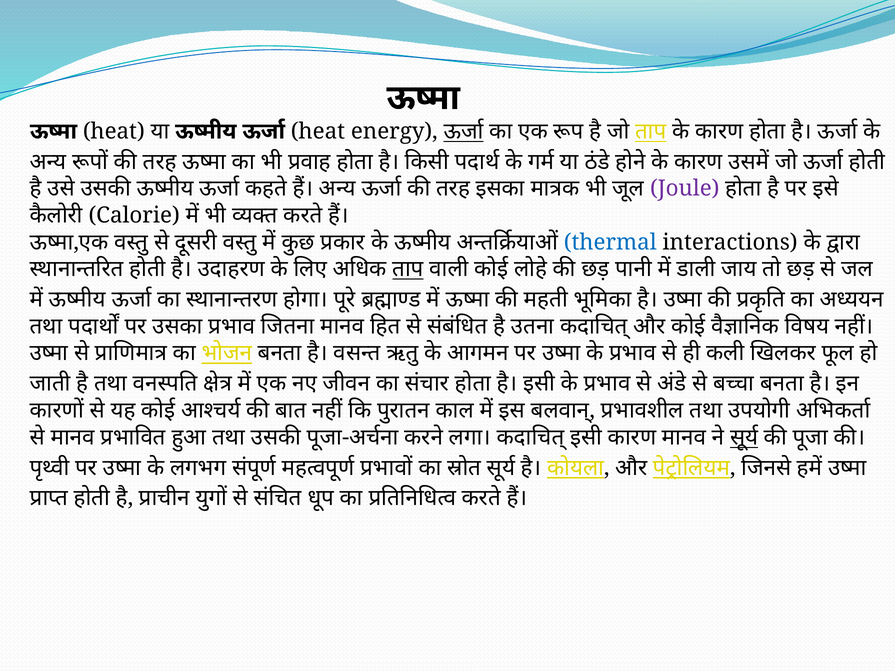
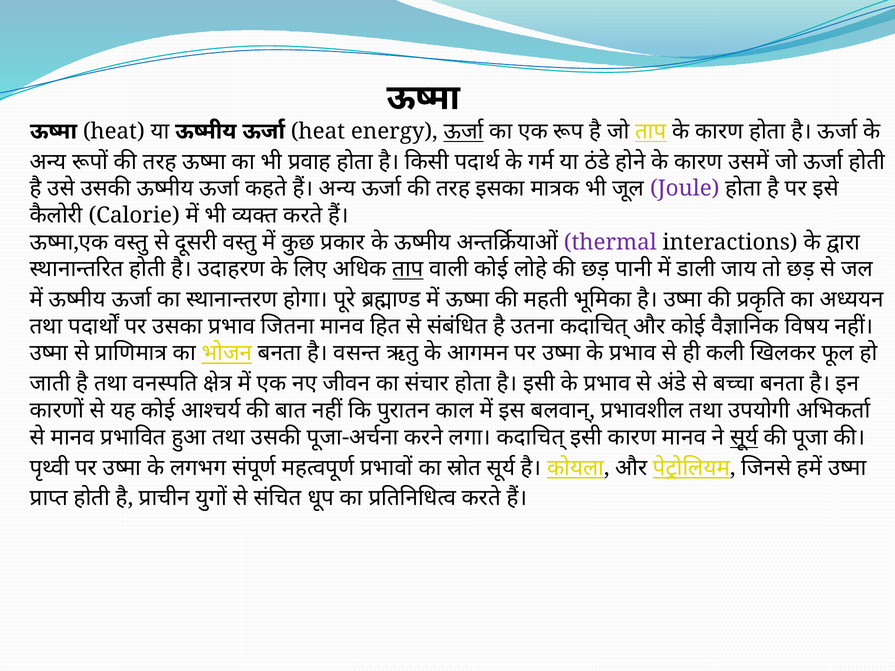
thermal colour: blue -> purple
